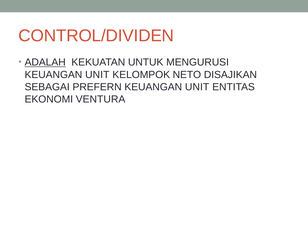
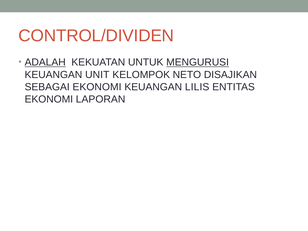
MENGURUSI underline: none -> present
SEBAGAI PREFERN: PREFERN -> EKONOMI
UNIT at (197, 87): UNIT -> LILIS
VENTURA: VENTURA -> LAPORAN
